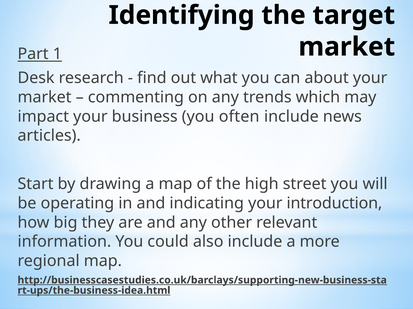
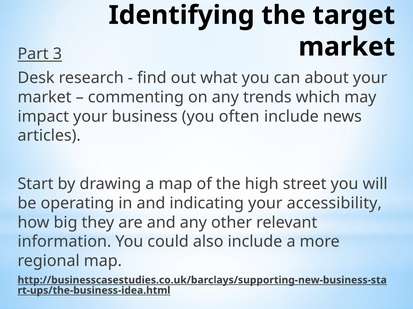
1: 1 -> 3
introduction: introduction -> accessibility
